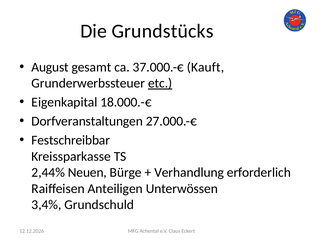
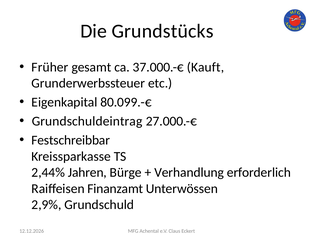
August: August -> Früher
etc underline: present -> none
18.000.-€: 18.000.-€ -> 80.099.-€
Dorfveranstaltungen: Dorfveranstaltungen -> Grundschuldeintrag
Neuen: Neuen -> Jahren
Anteiligen: Anteiligen -> Finanzamt
3,4%: 3,4% -> 2,9%
